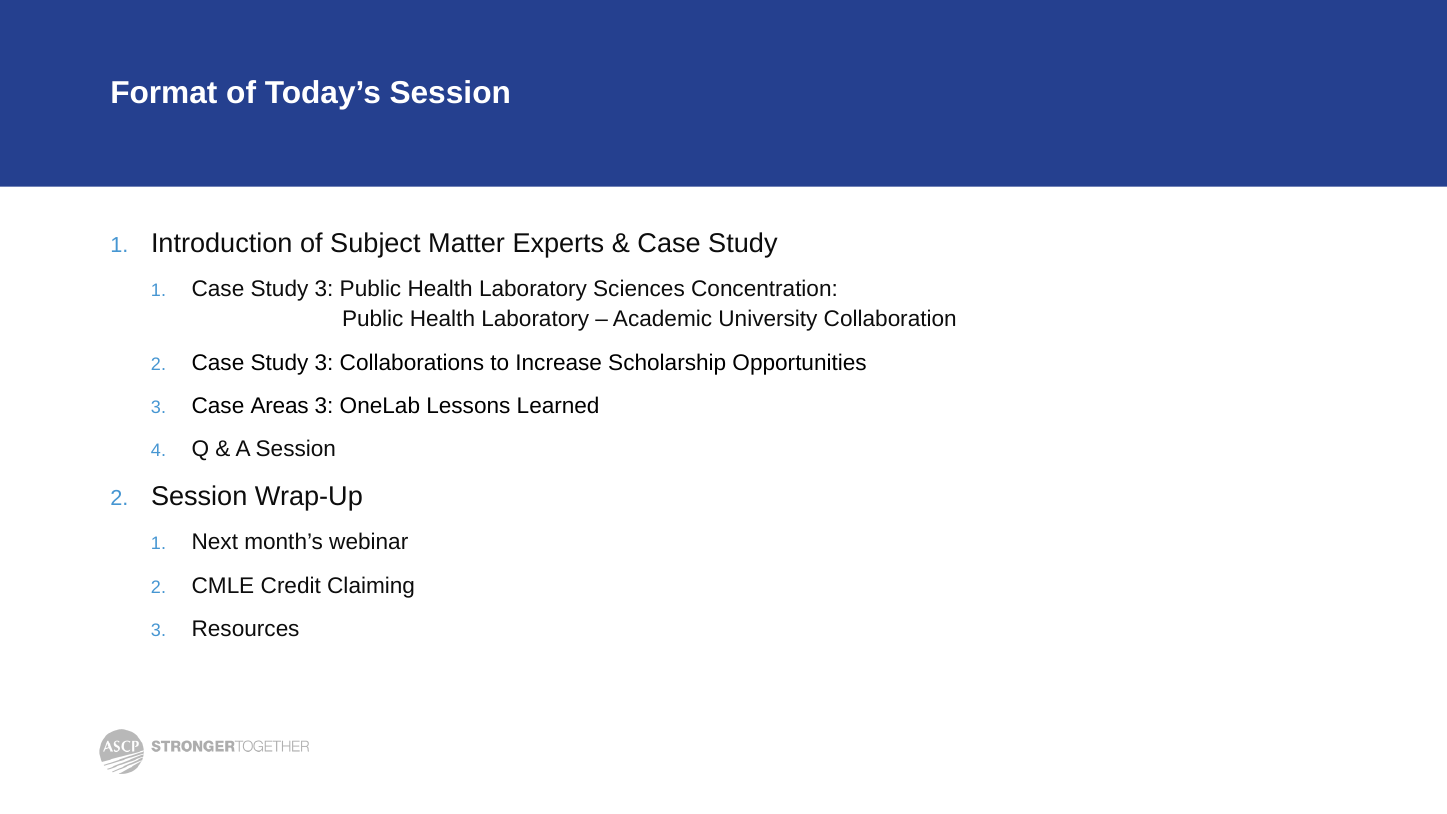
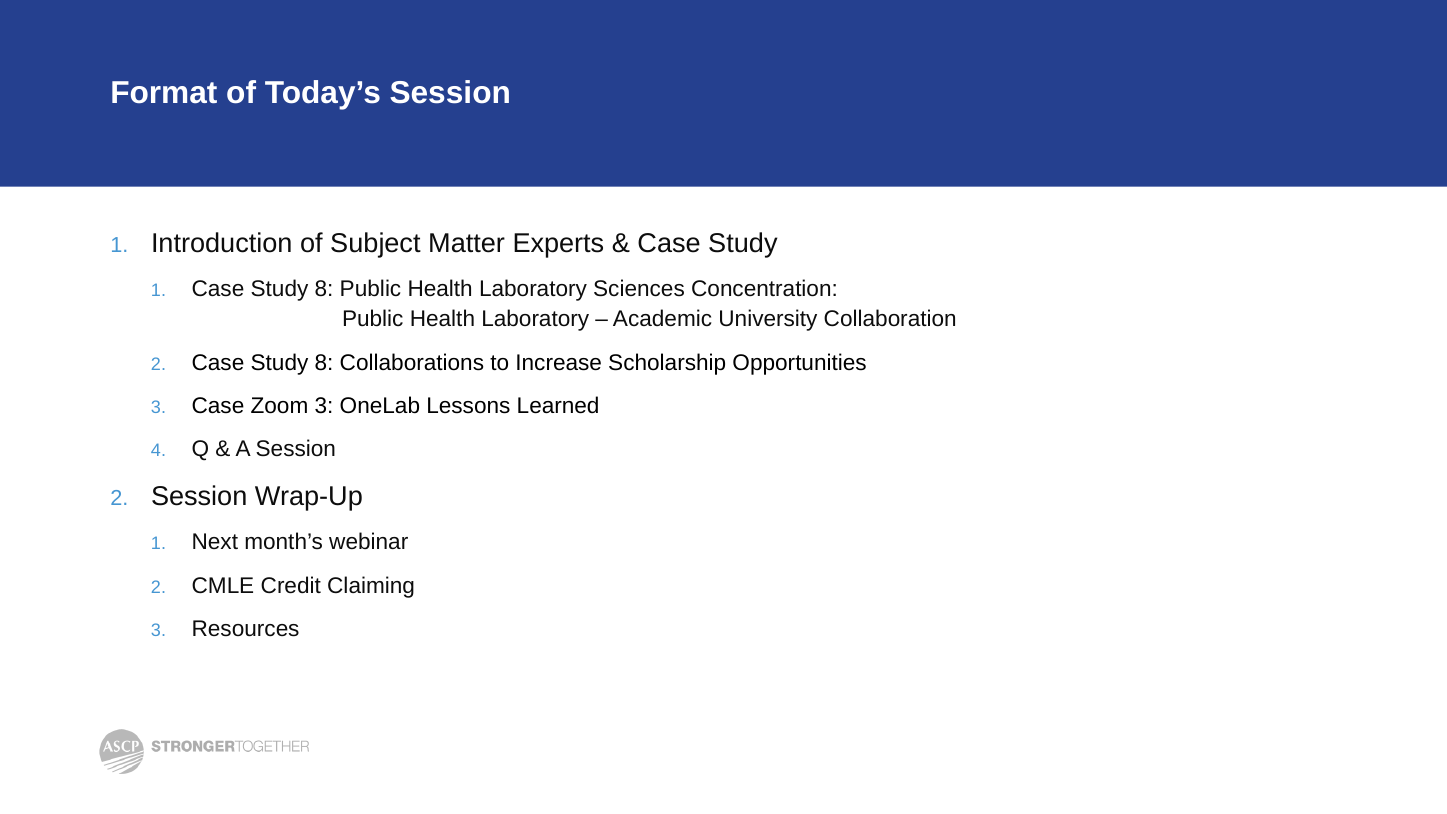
1 Case Study 3: 3 -> 8
2 Case Study 3: 3 -> 8
Areas: Areas -> Zoom
